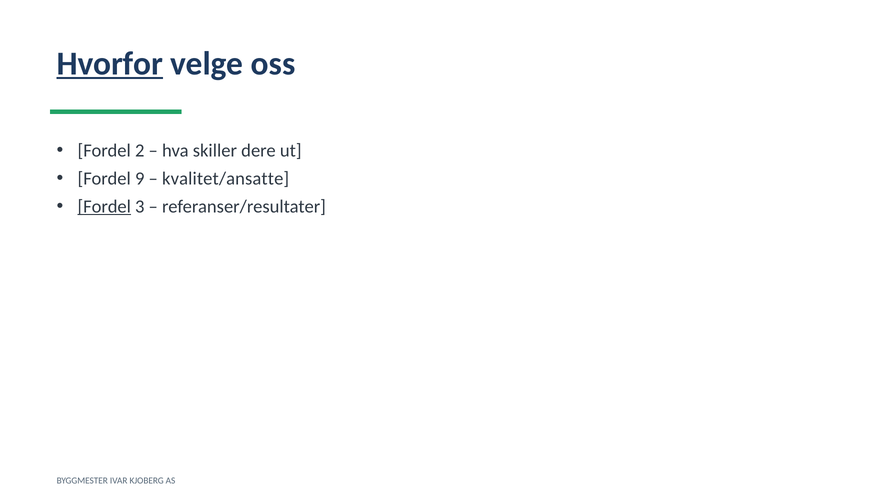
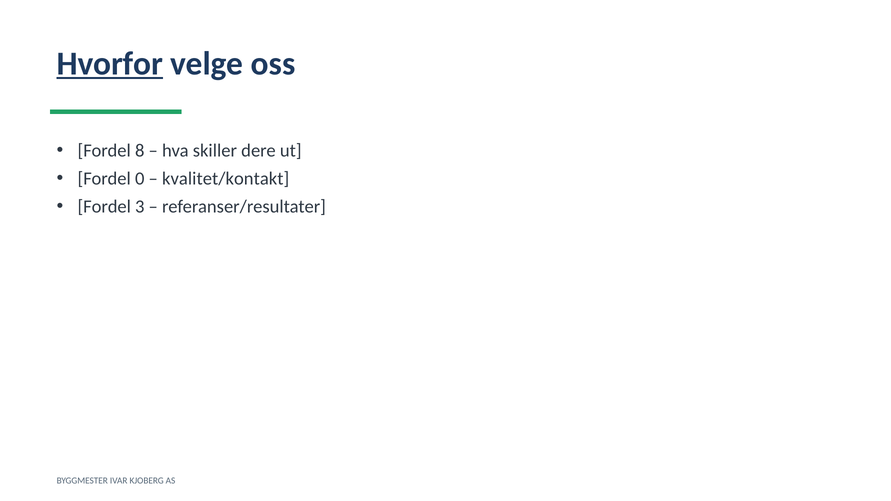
2: 2 -> 8
9: 9 -> 0
kvalitet/ansatte: kvalitet/ansatte -> kvalitet/kontakt
Fordel at (104, 207) underline: present -> none
